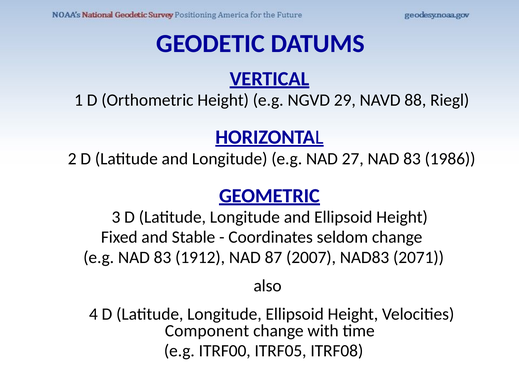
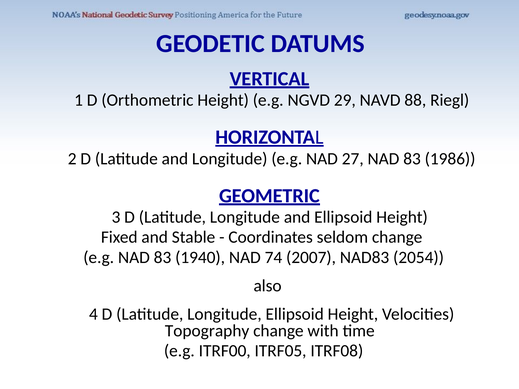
1912: 1912 -> 1940
87: 87 -> 74
2071: 2071 -> 2054
Component: Component -> Topography
